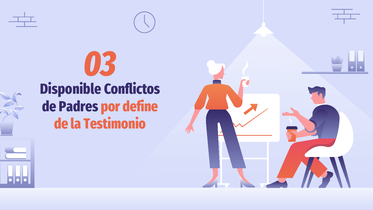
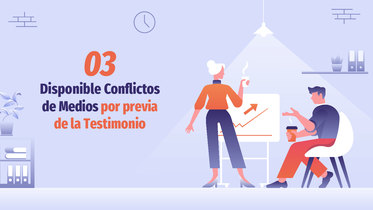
Padres: Padres -> Medios
define: define -> previa
